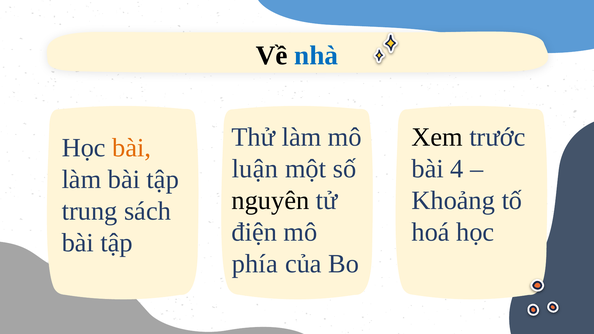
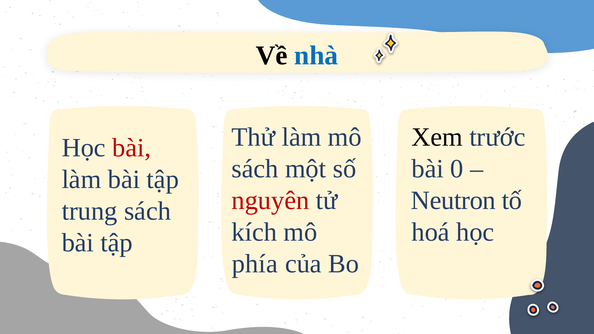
bài at (132, 148) colour: orange -> red
luận at (255, 169): luận -> sách
4: 4 -> 0
nguyên colour: black -> red
Khoảng: Khoảng -> Neutron
điện: điện -> kích
